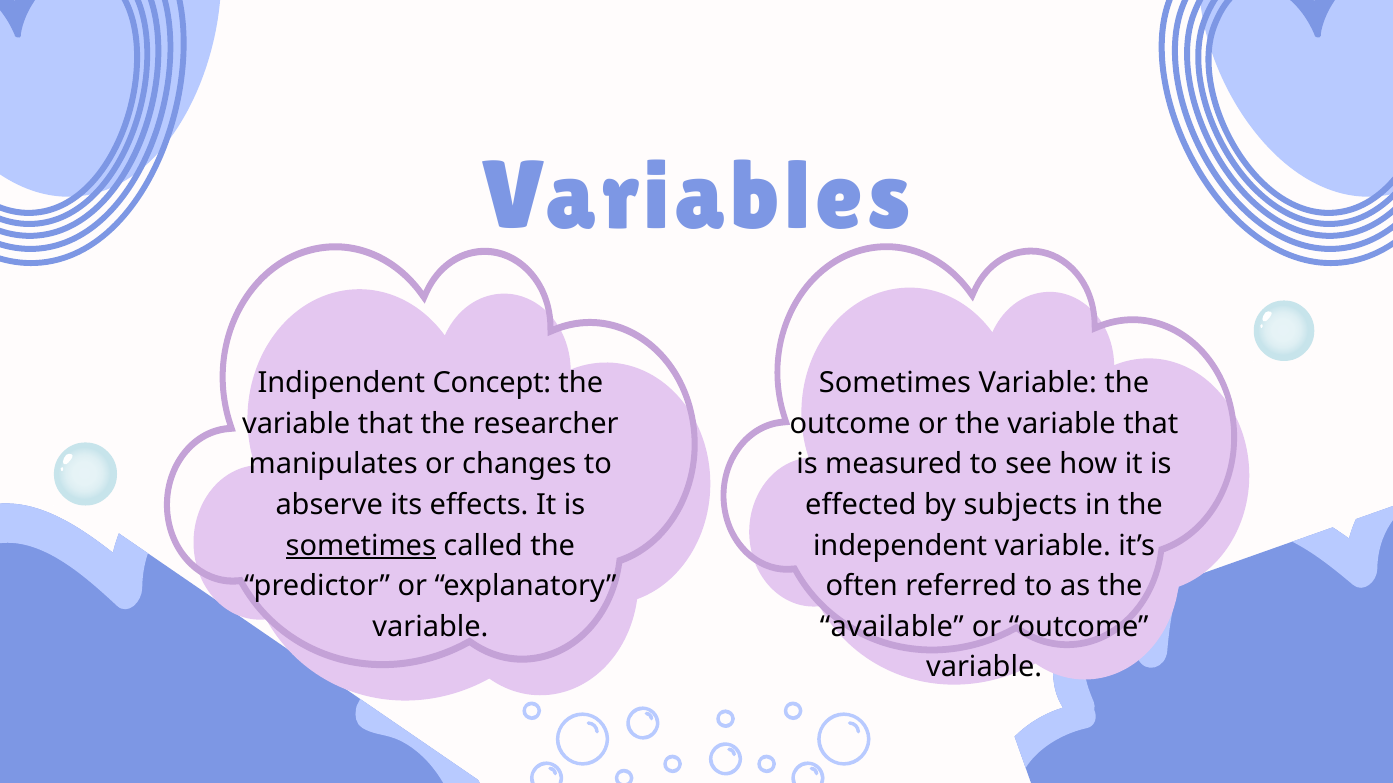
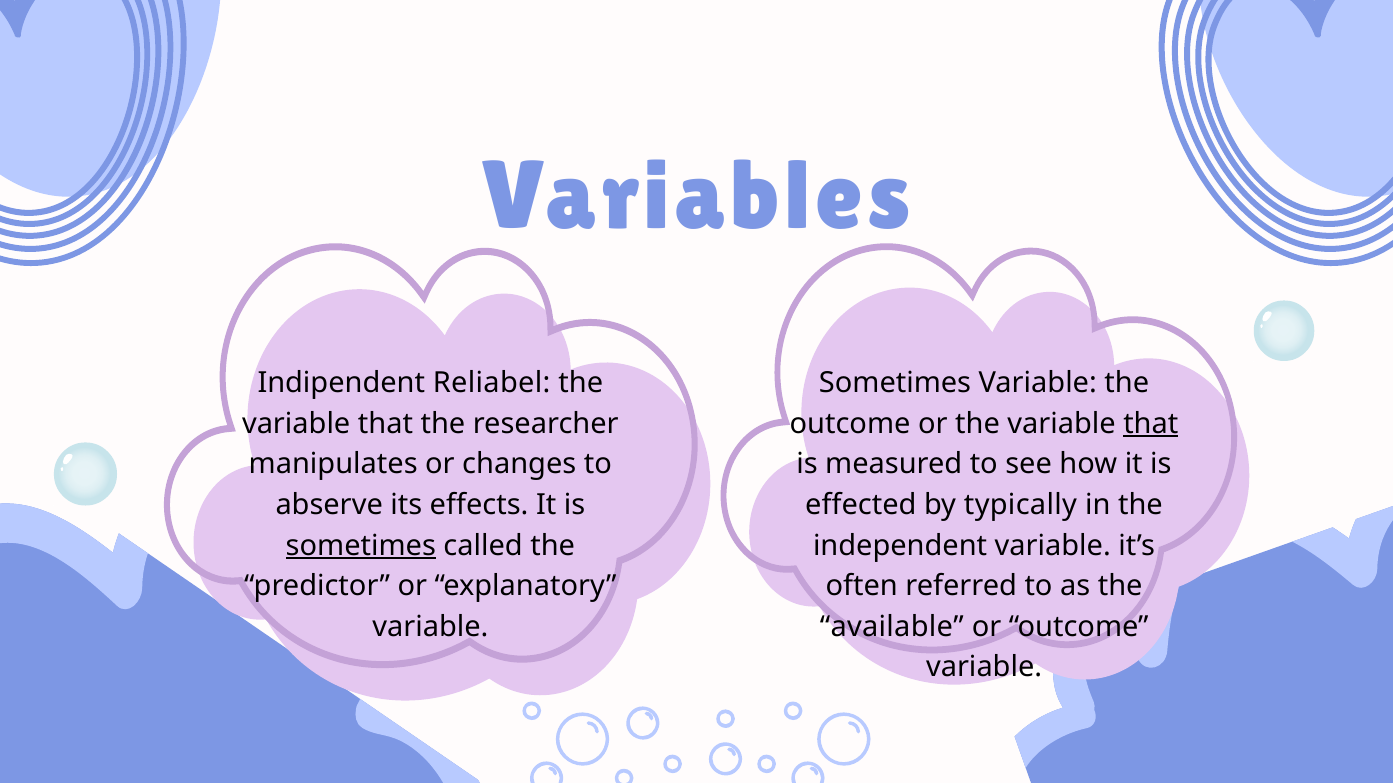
Concept: Concept -> Reliabel
that at (1151, 424) underline: none -> present
subjects: subjects -> typically
